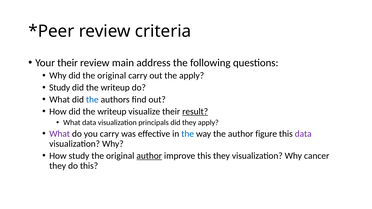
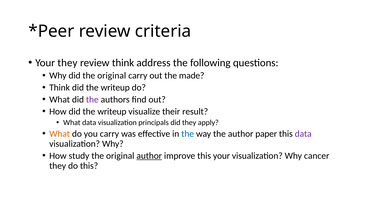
Your their: their -> they
review main: main -> think
the apply: apply -> made
Study at (60, 88): Study -> Think
the at (92, 100) colour: blue -> purple
result underline: present -> none
What at (60, 134) colour: purple -> orange
figure: figure -> paper
this they: they -> your
